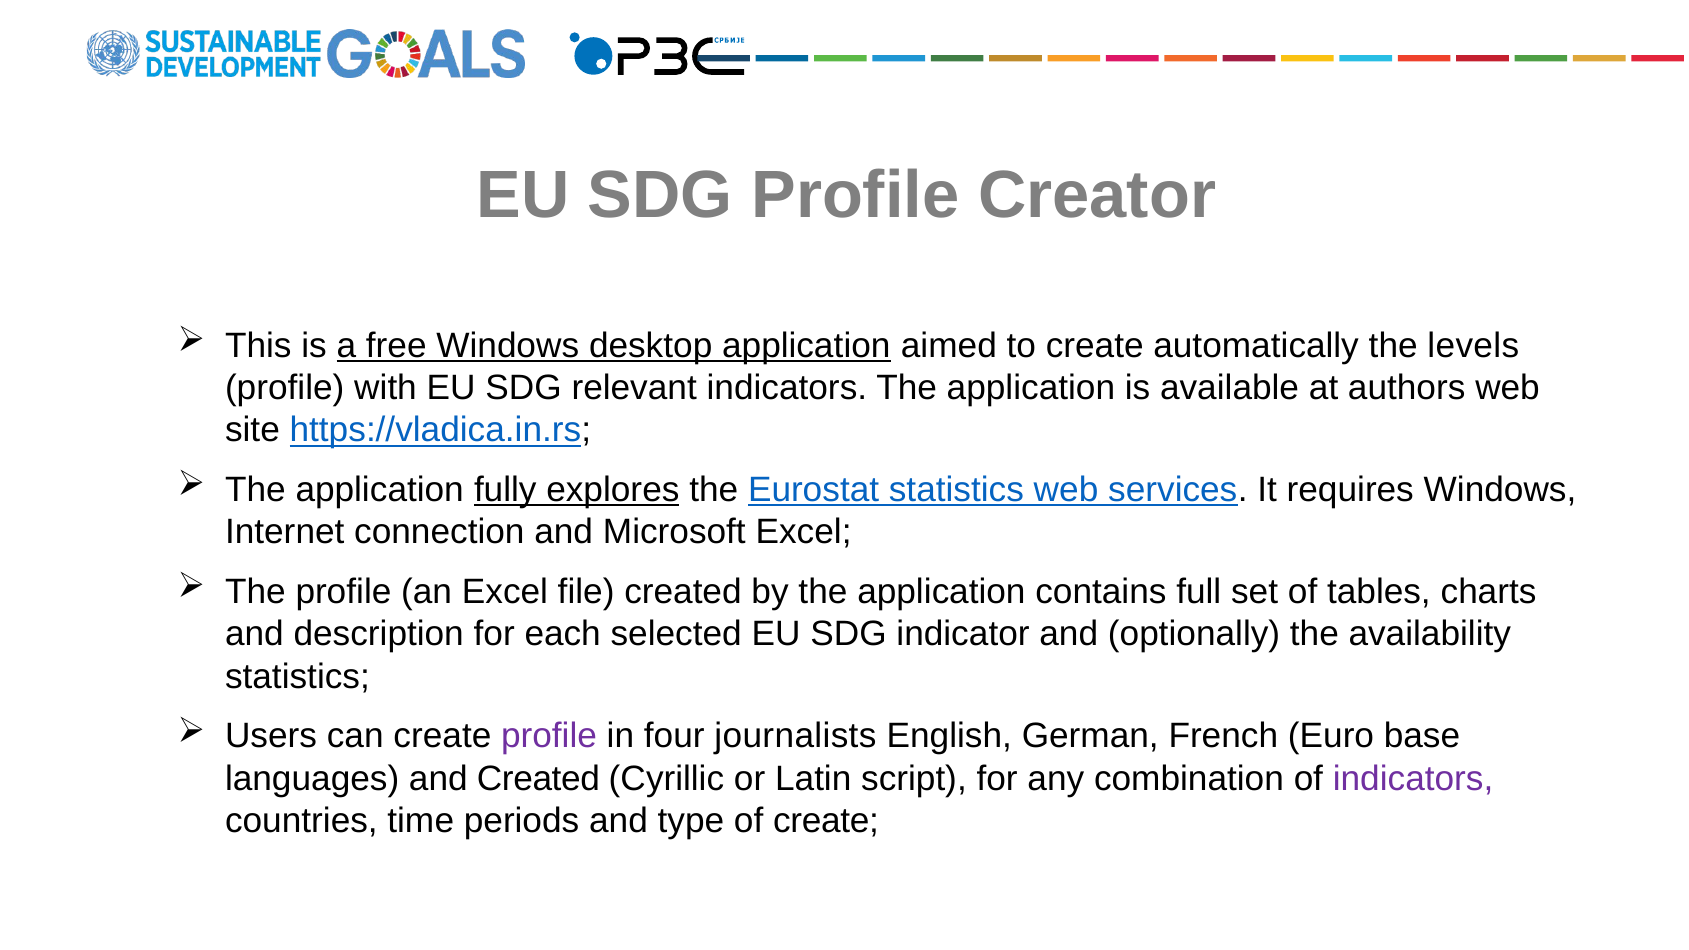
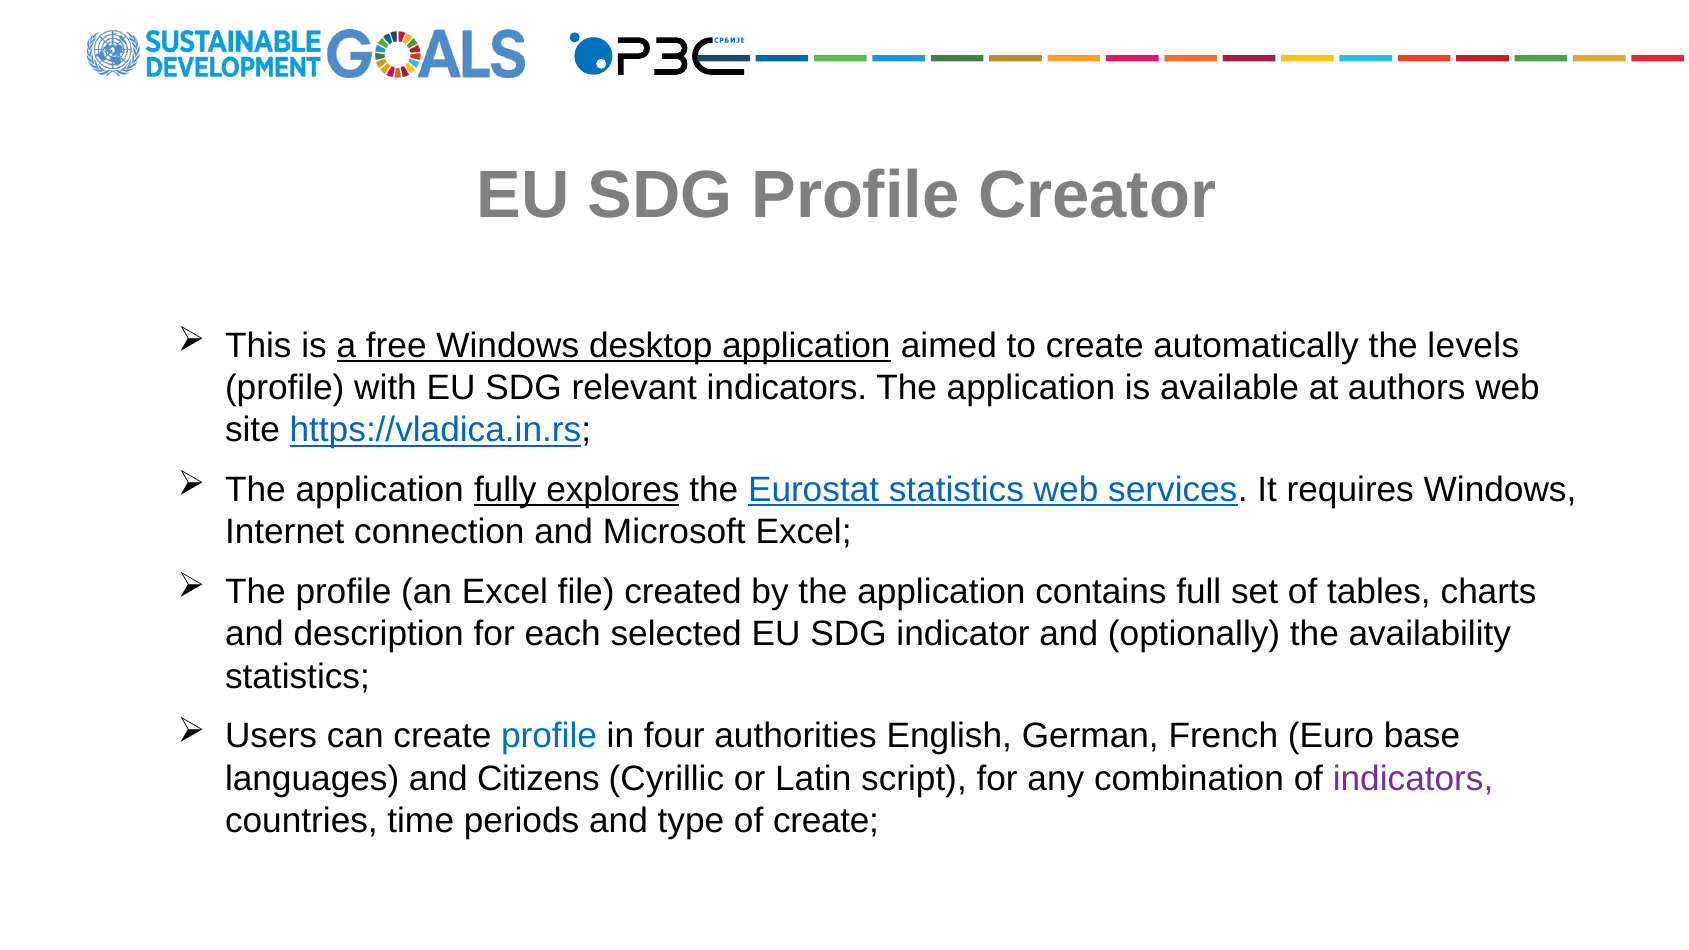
profile at (549, 736) colour: purple -> blue
journalists: journalists -> authorities
and Created: Created -> Citizens
